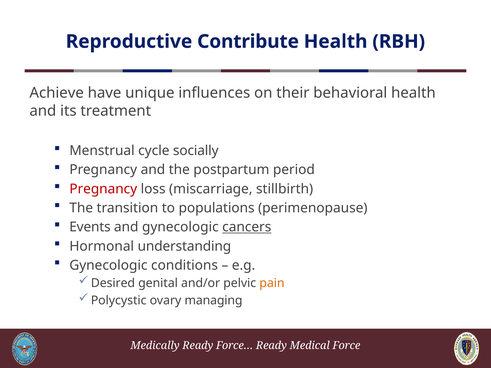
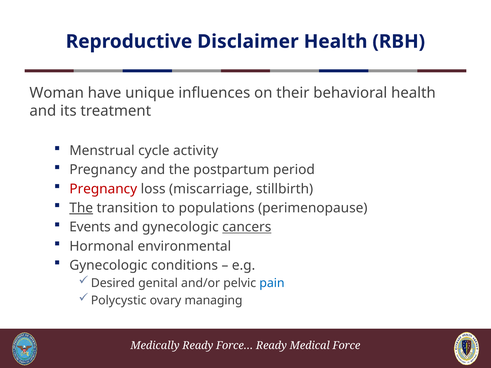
Contribute: Contribute -> Disclaimer
Achieve: Achieve -> Woman
socially: socially -> activity
The at (81, 208) underline: none -> present
understanding: understanding -> environmental
pain colour: orange -> blue
